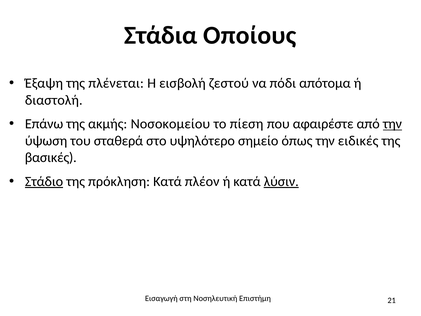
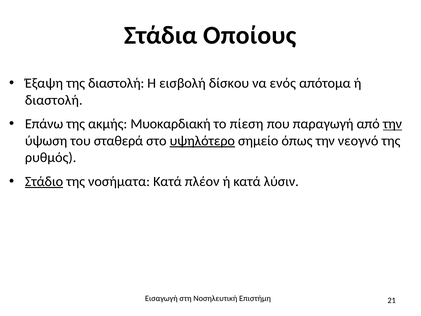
της πλένεται: πλένεται -> διαστολή
ζεστού: ζεστού -> δίσκου
πόδι: πόδι -> ενός
Νοσοκομείου: Νοσοκομείου -> Μυοκαρδιακή
αφαιρέστε: αφαιρέστε -> παραγωγή
υψηλότερο underline: none -> present
ειδικές: ειδικές -> νεογνό
βασικές: βασικές -> ρυθμός
πρόκληση: πρόκληση -> νοσήματα
λύσιν underline: present -> none
